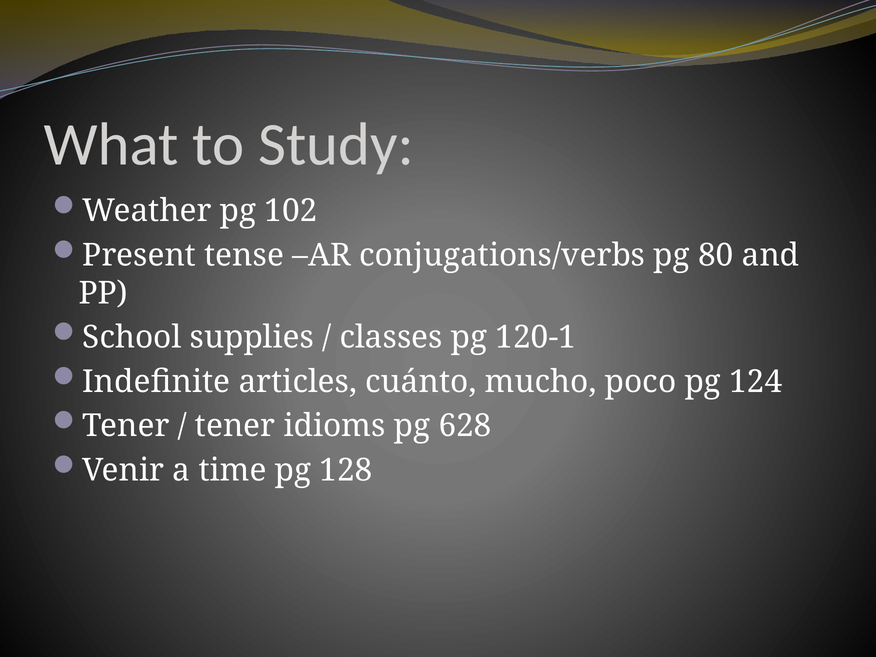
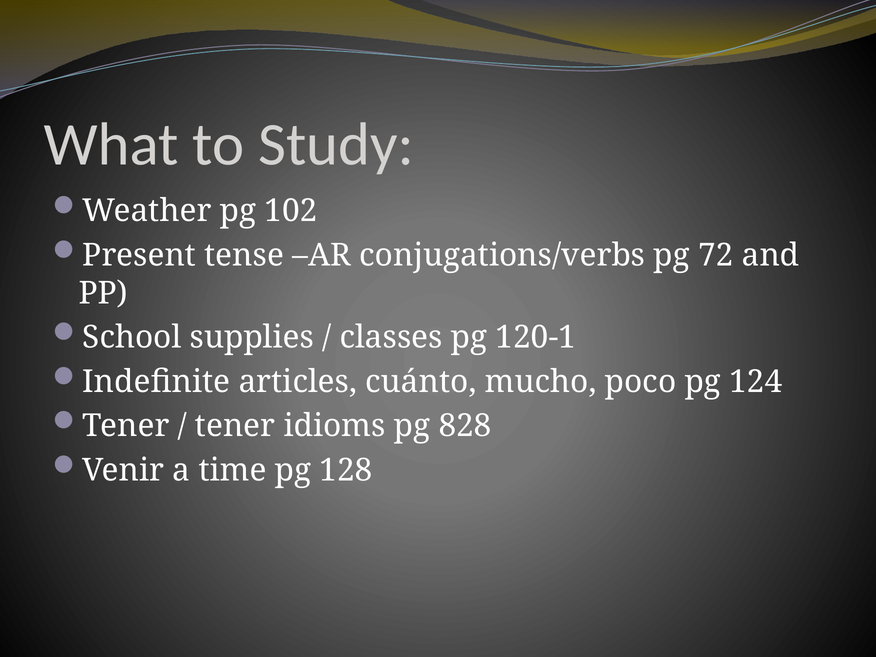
80: 80 -> 72
628: 628 -> 828
